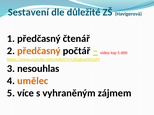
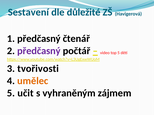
předčasný at (39, 51) colour: orange -> purple
nesouhlas: nesouhlas -> tvořivosti
více: více -> učit
